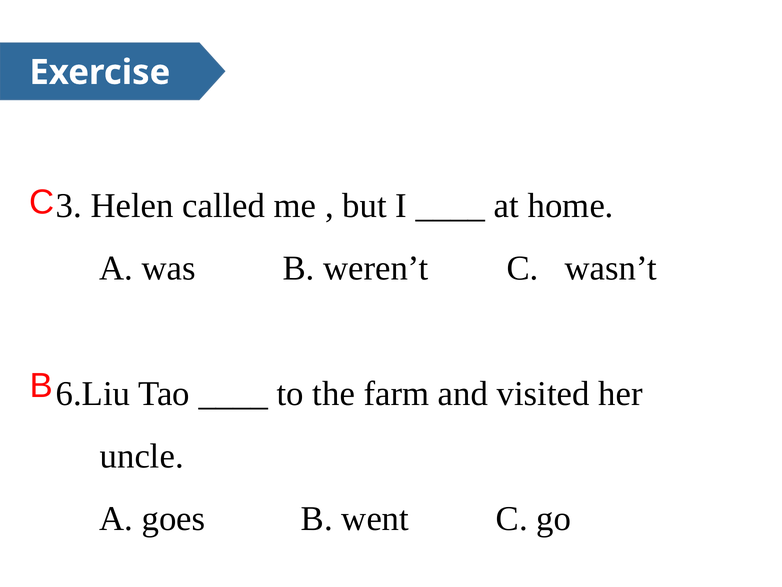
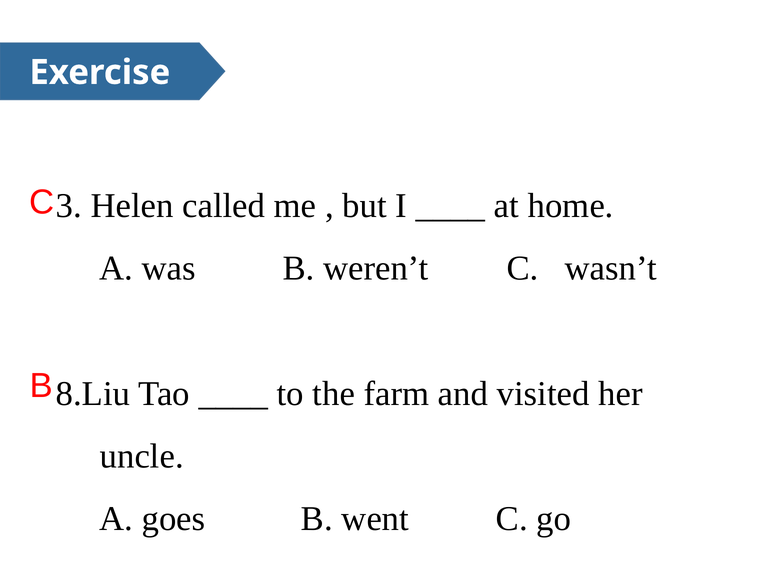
6.Liu: 6.Liu -> 8.Liu
